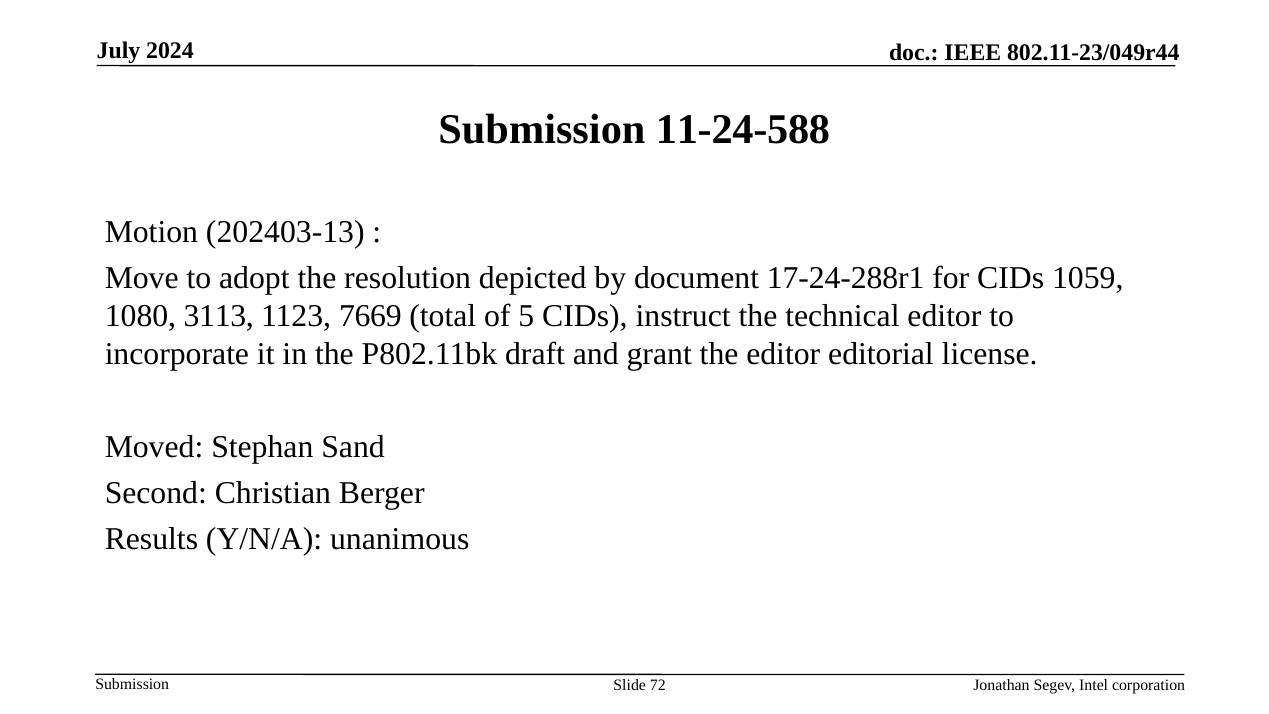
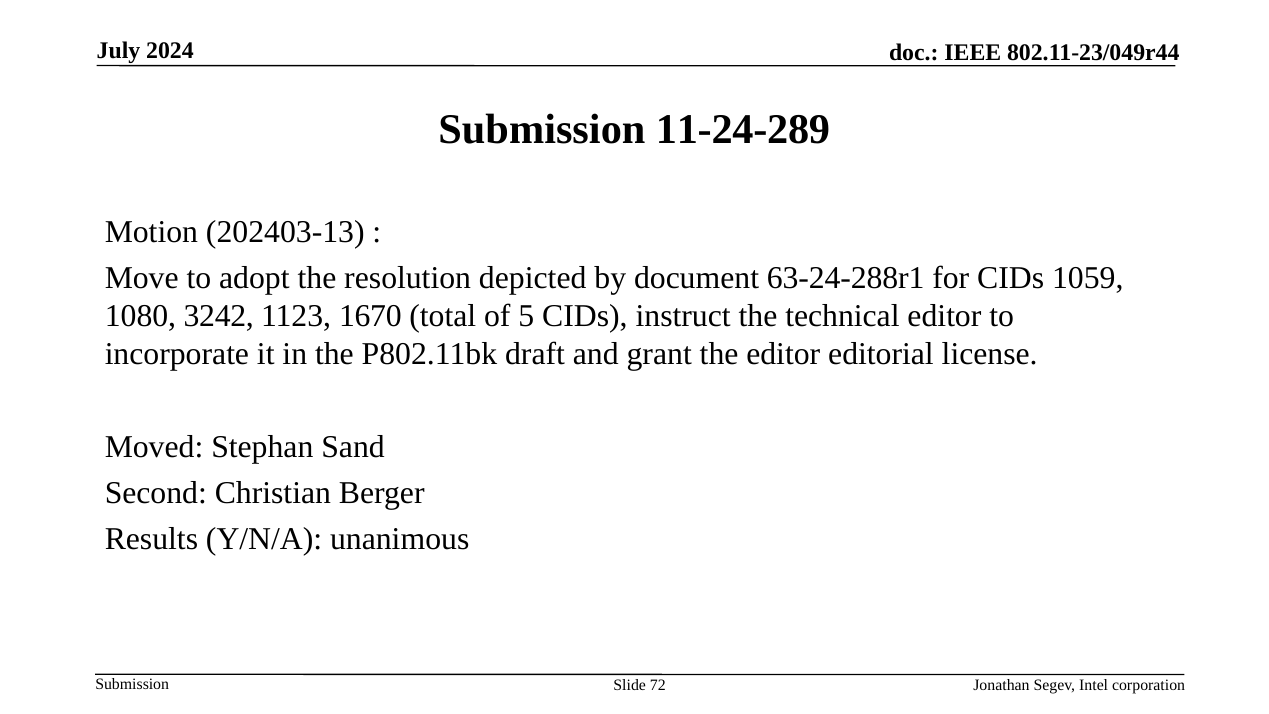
11-24-588: 11-24-588 -> 11-24-289
17-24-288r1: 17-24-288r1 -> 63-24-288r1
3113: 3113 -> 3242
7669: 7669 -> 1670
